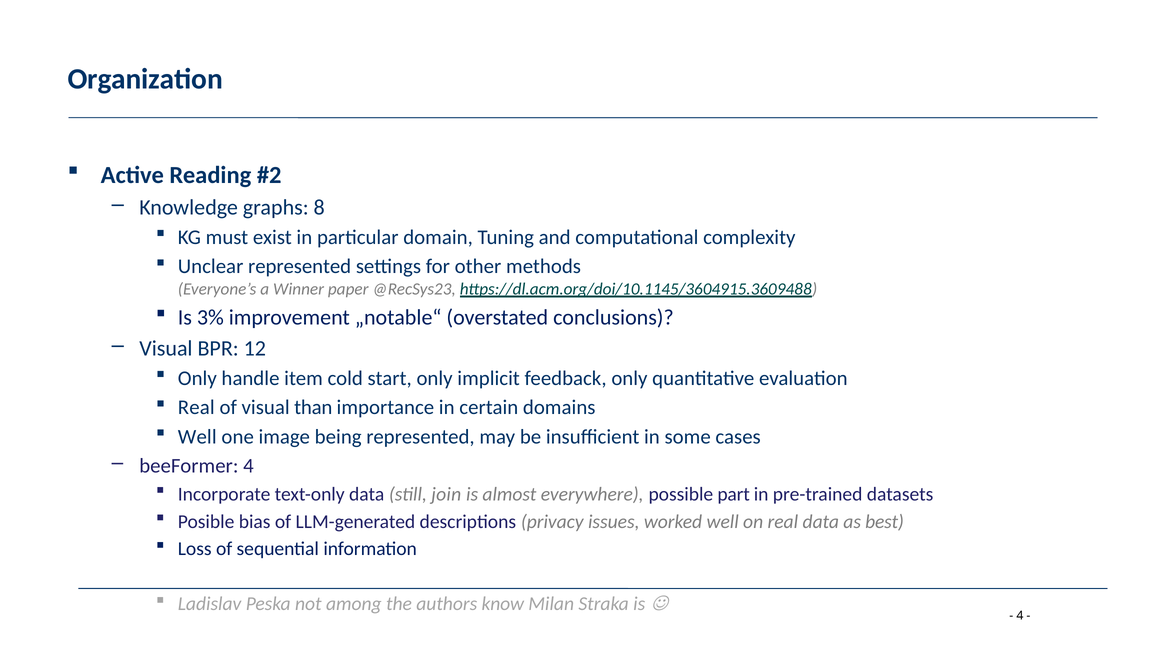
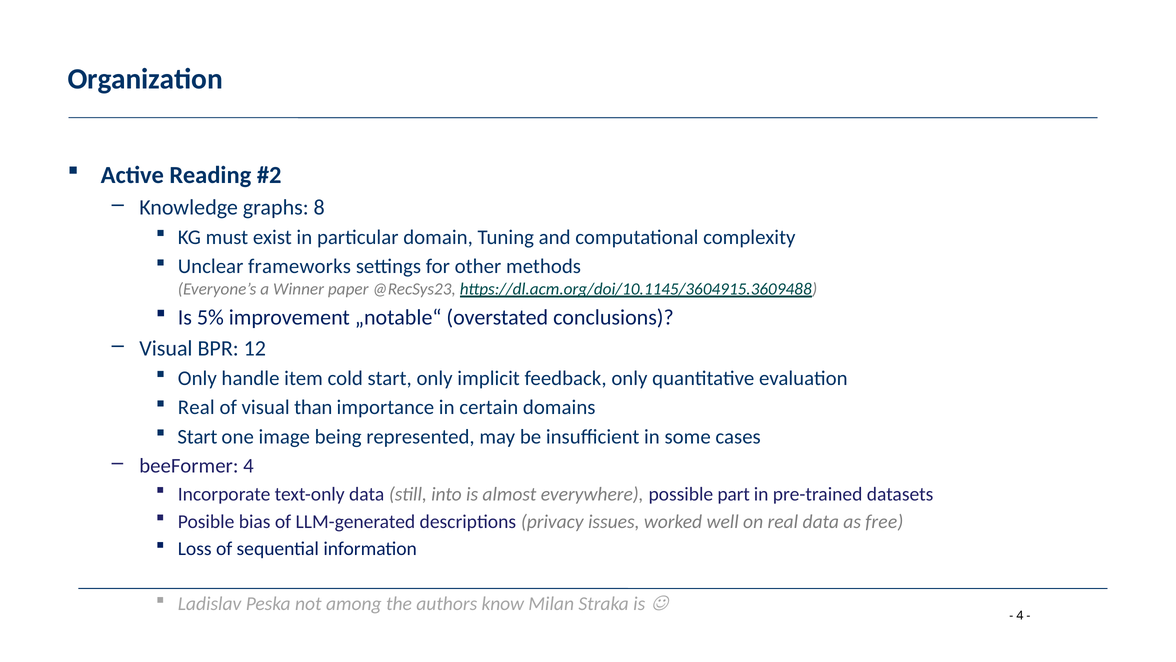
Unclear represented: represented -> frameworks
3%: 3% -> 5%
Well at (197, 436): Well -> Start
join: join -> into
best: best -> free
